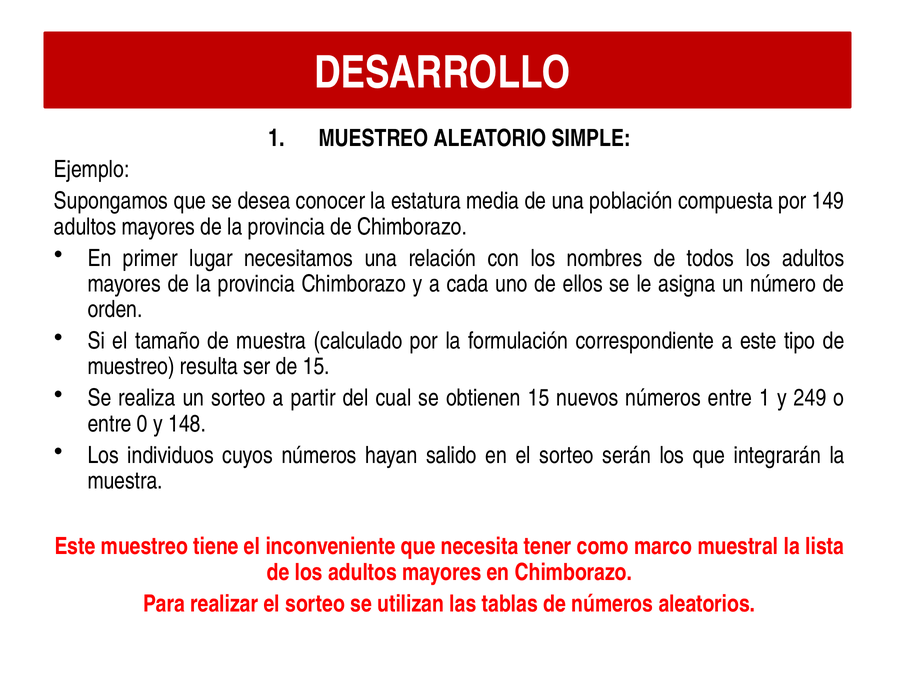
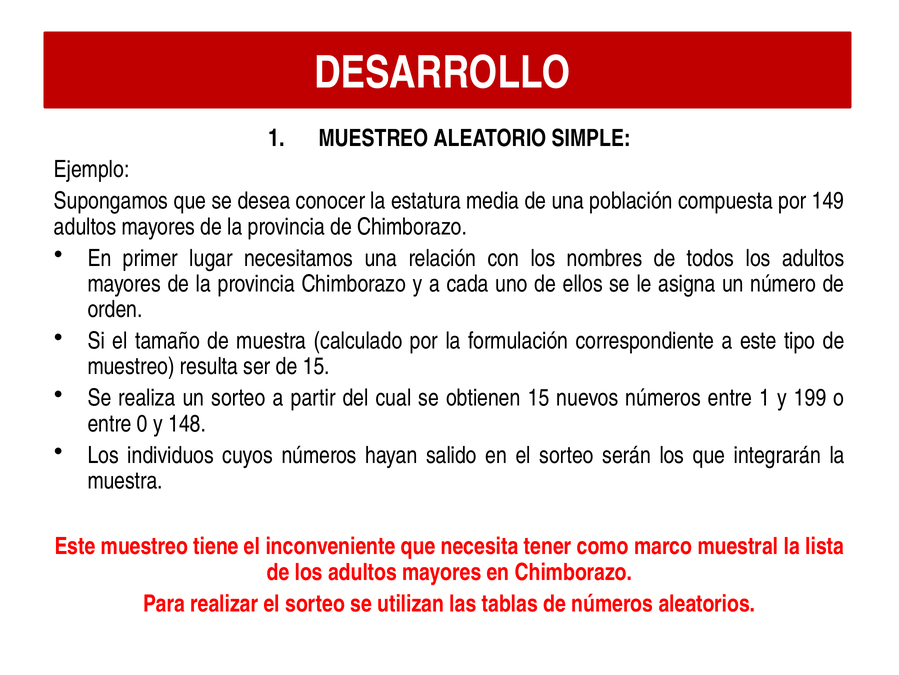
249: 249 -> 199
